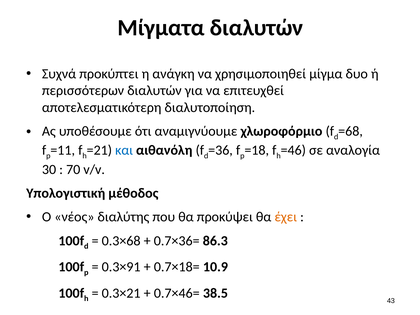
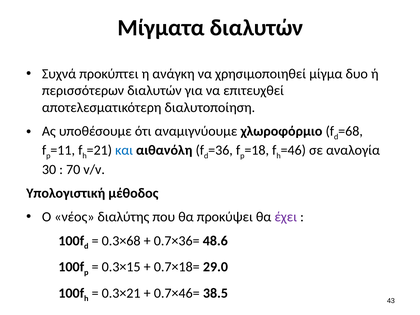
έχει colour: orange -> purple
86.3: 86.3 -> 48.6
0.3×91: 0.3×91 -> 0.3×15
10.9: 10.9 -> 29.0
